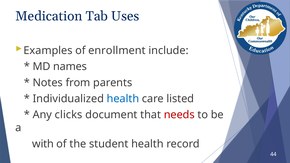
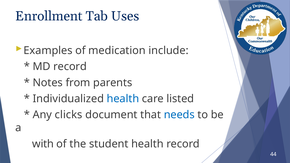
Medication: Medication -> Enrollment
enrollment: enrollment -> medication
MD names: names -> record
needs colour: red -> blue
